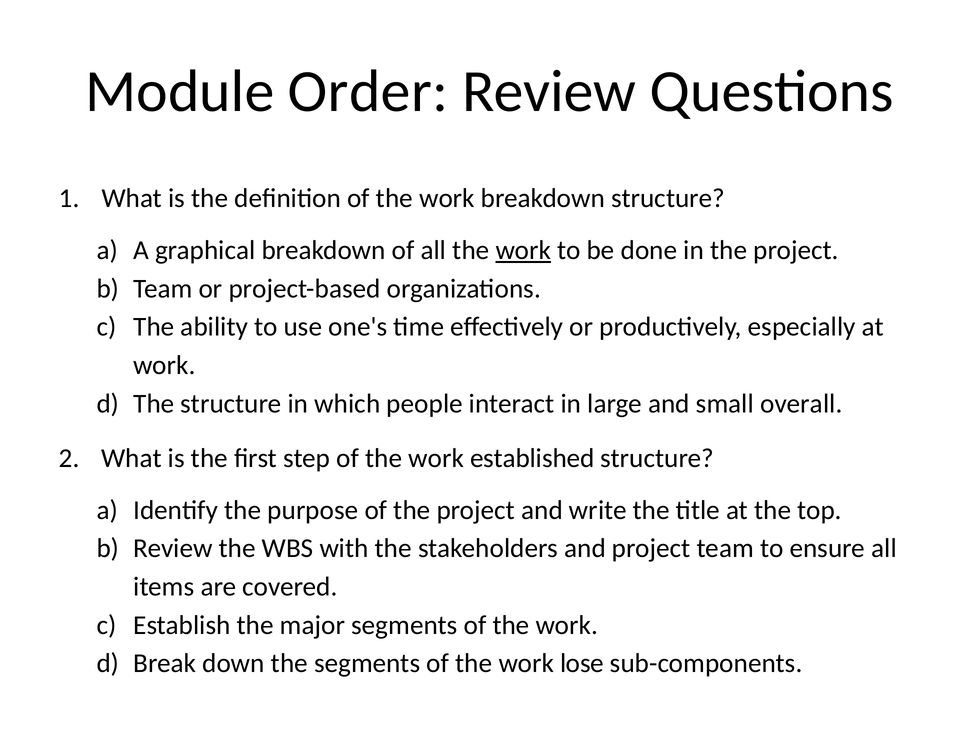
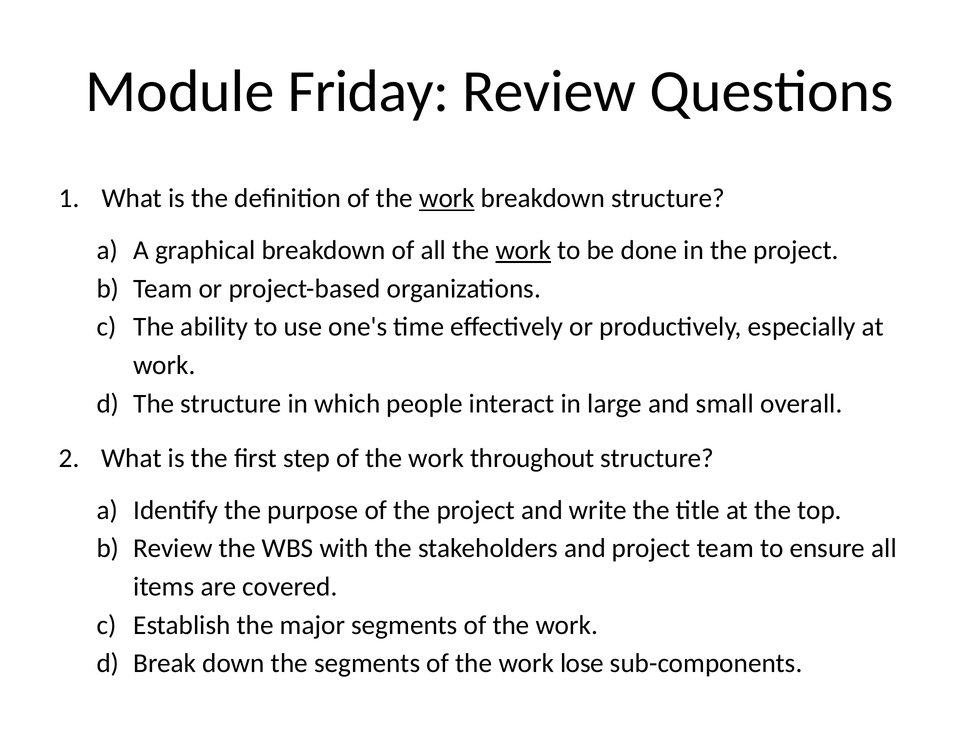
Order: Order -> Friday
work at (447, 198) underline: none -> present
established: established -> throughout
